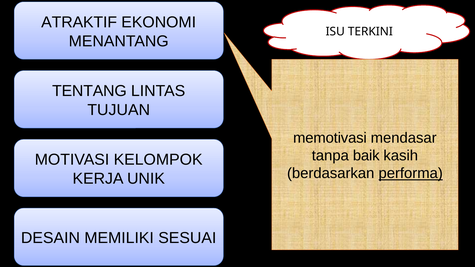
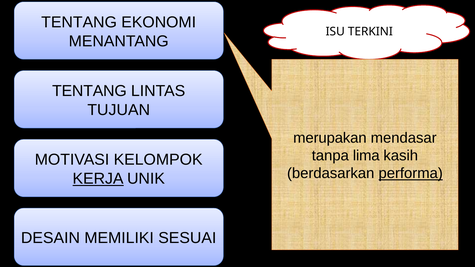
ATRAKTIF at (79, 22): ATRAKTIF -> TENTANG
memotivasi: memotivasi -> merupakan
baik: baik -> lima
KERJA underline: none -> present
